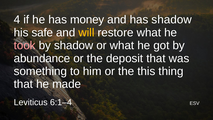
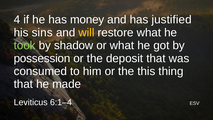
has shadow: shadow -> justified
safe: safe -> sins
took colour: pink -> light green
abundance: abundance -> possession
something: something -> consumed
